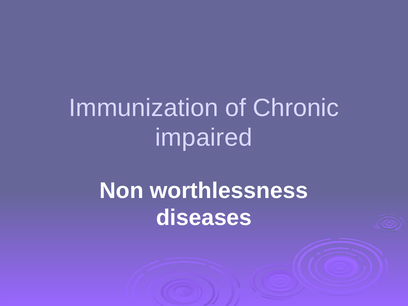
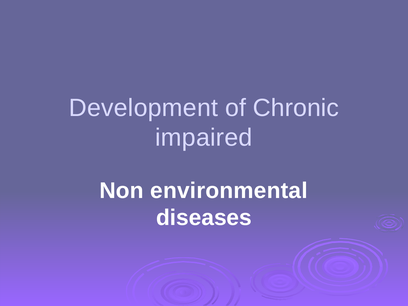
Immunization: Immunization -> Development
worthlessness: worthlessness -> environmental
